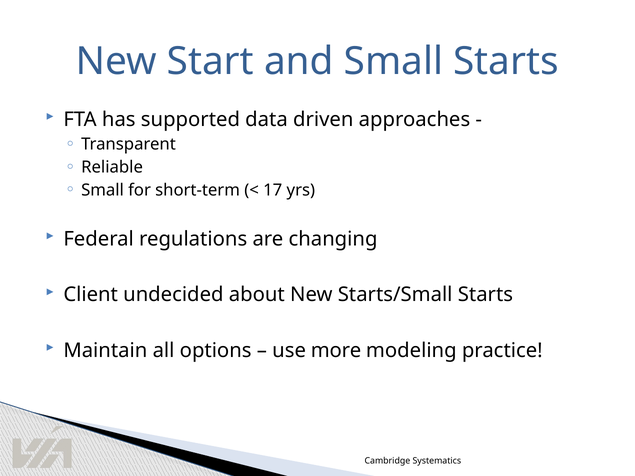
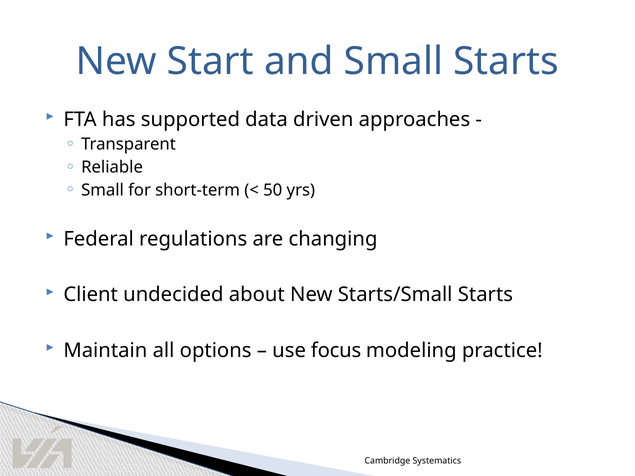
17: 17 -> 50
more: more -> focus
